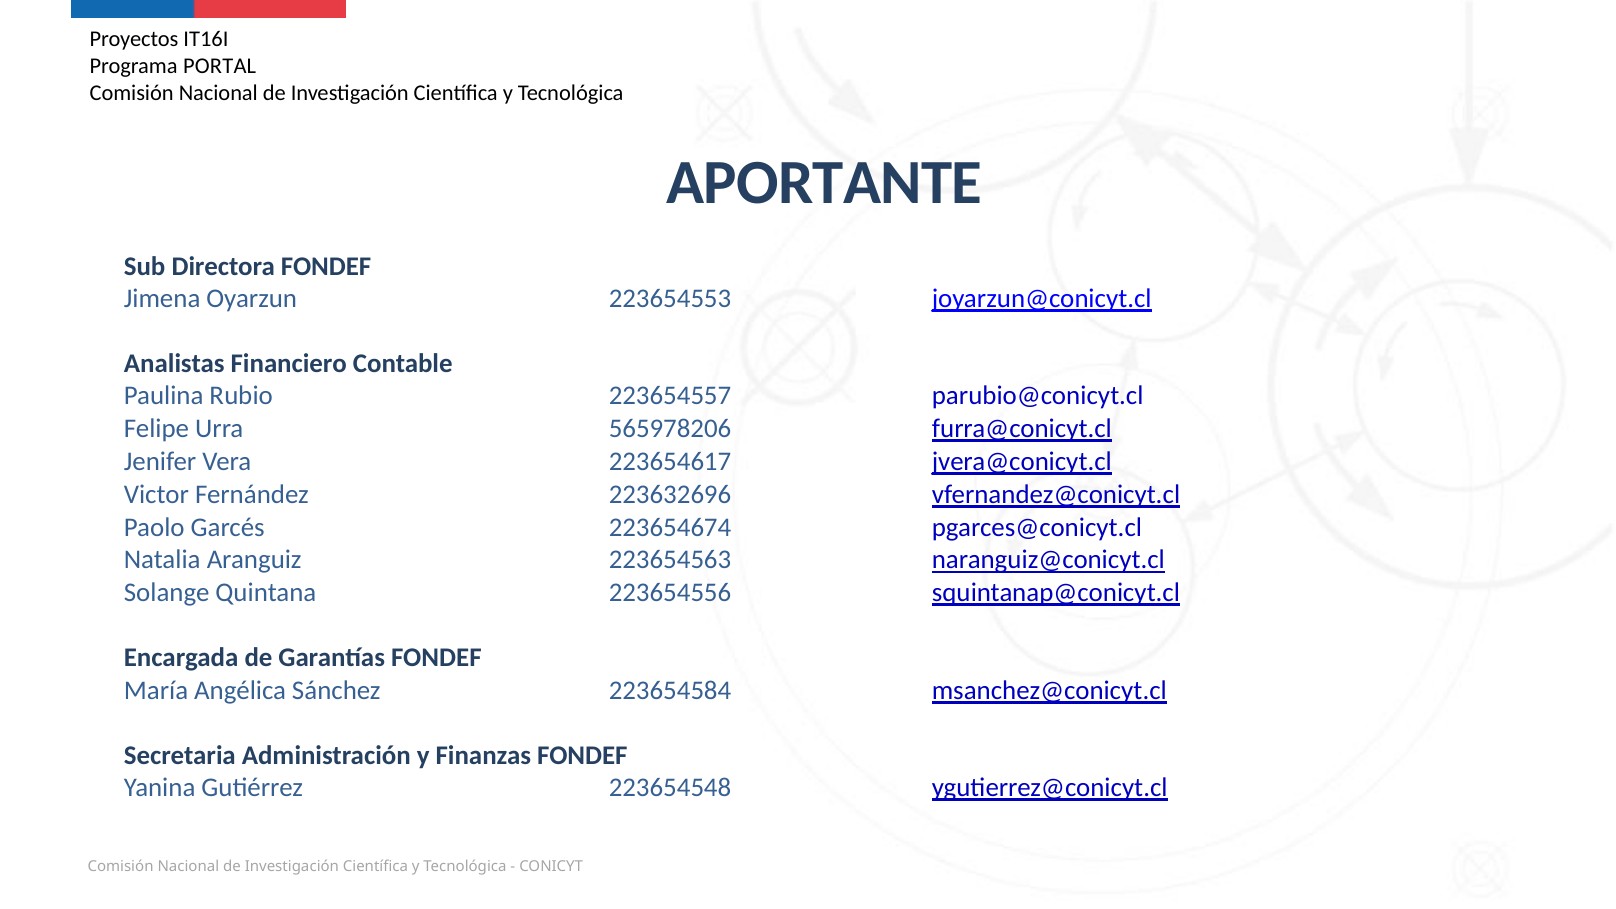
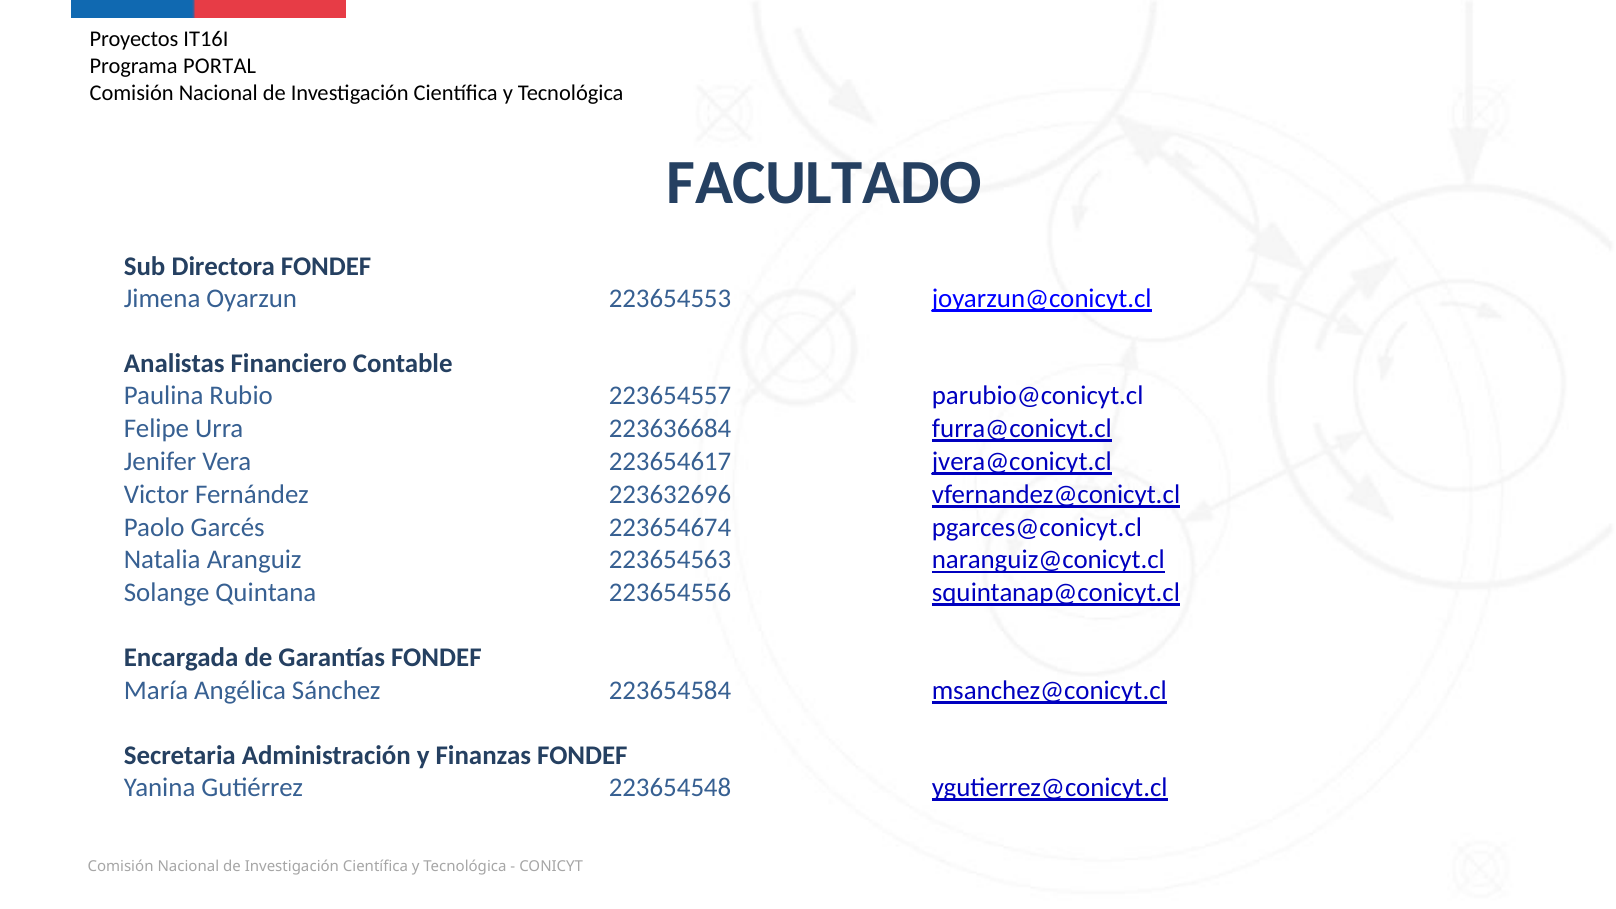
APORTANTE: APORTANTE -> FACULTADO
565978206: 565978206 -> 223636684
